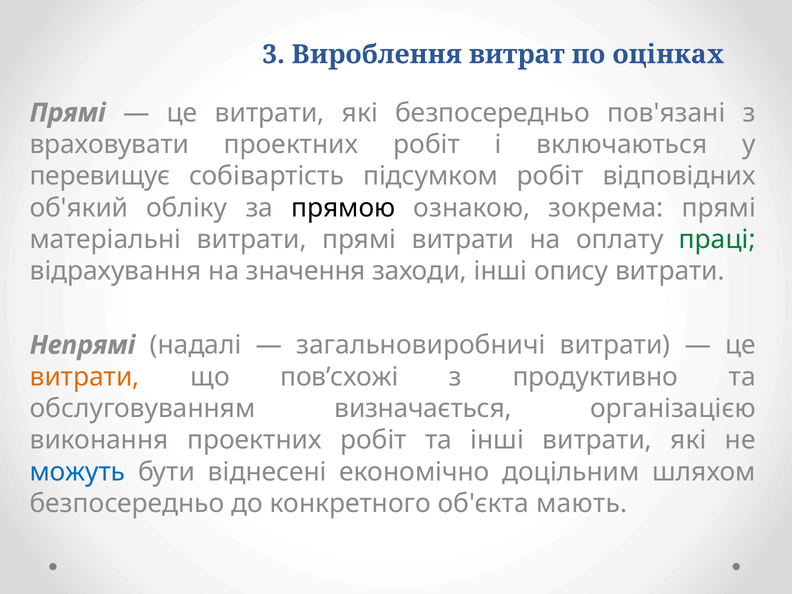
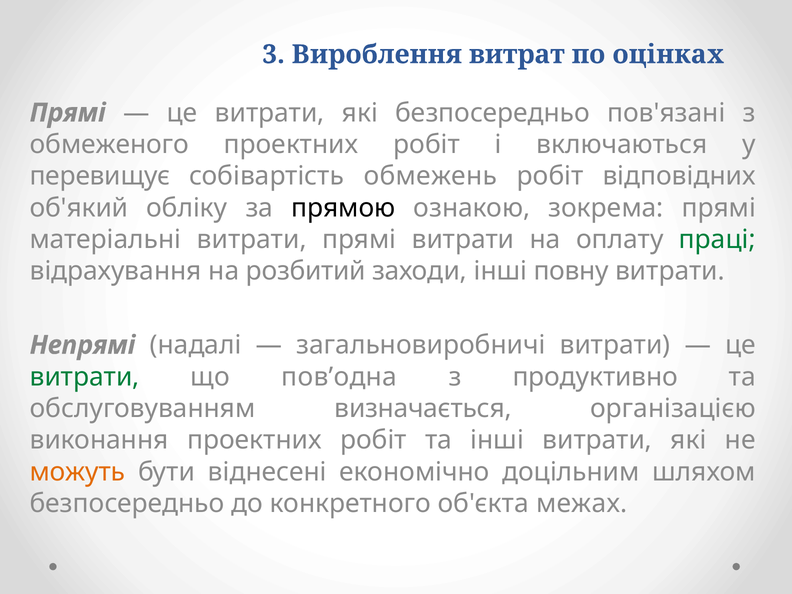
враховувати: враховувати -> обмеженого
підсумком: підсумком -> обмежень
значення: значення -> розбитий
опису: опису -> повну
витрати at (85, 377) colour: orange -> green
пов’схожі: пов’схожі -> пов’одна
можуть colour: blue -> orange
мають: мають -> межах
